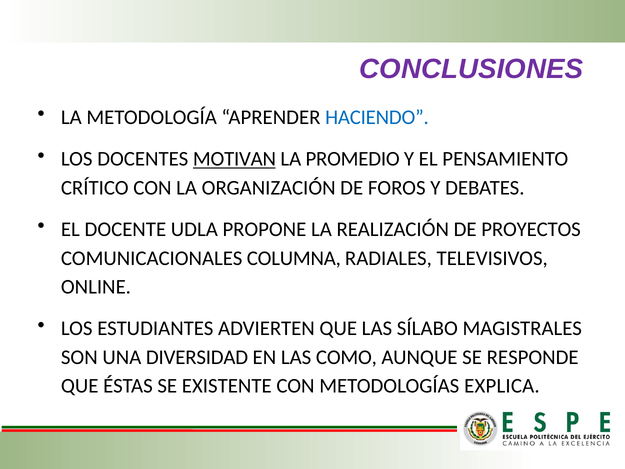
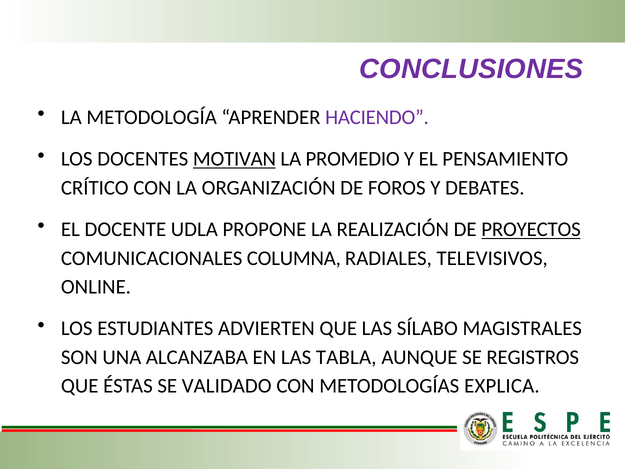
HACIENDO colour: blue -> purple
PROYECTOS underline: none -> present
DIVERSIDAD: DIVERSIDAD -> ALCANZABA
COMO: COMO -> TABLA
RESPONDE: RESPONDE -> REGISTROS
EXISTENTE: EXISTENTE -> VALIDADO
